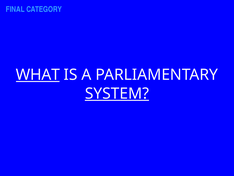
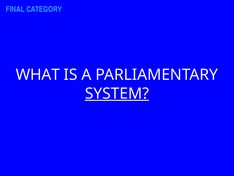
WHAT underline: present -> none
